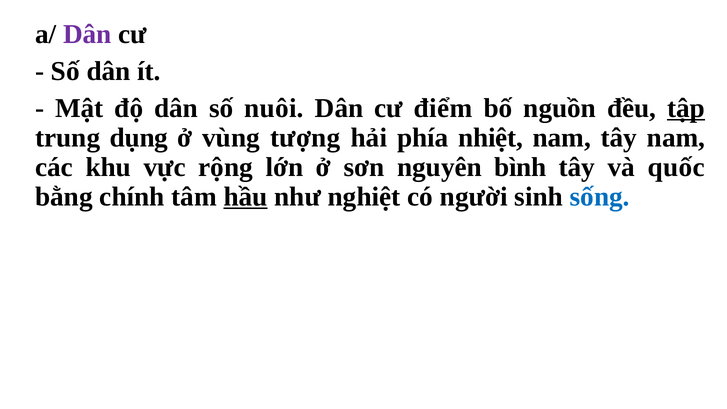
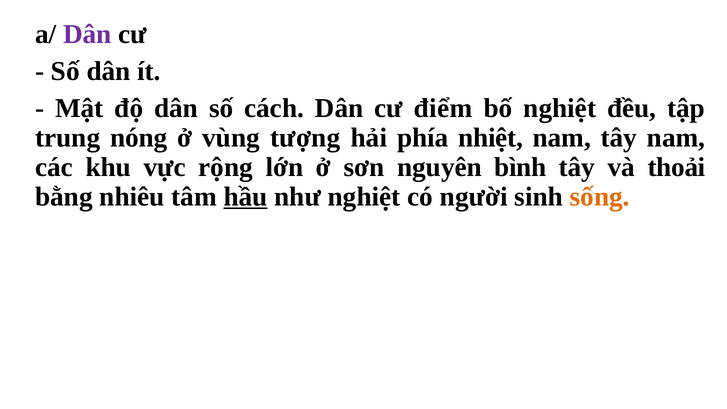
nuôi: nuôi -> cách
bố nguồn: nguồn -> nghiệt
tập underline: present -> none
dụng: dụng -> nóng
quốc: quốc -> thoải
chính: chính -> nhiêu
sống colour: blue -> orange
